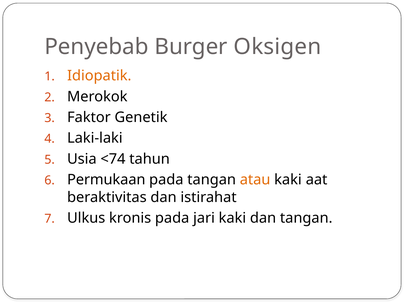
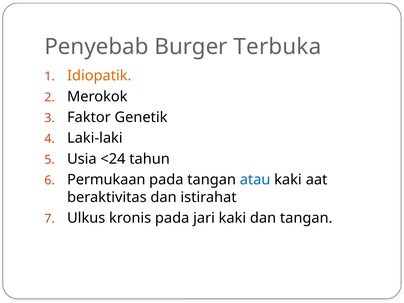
Oksigen: Oksigen -> Terbuka
<74: <74 -> <24
atau colour: orange -> blue
